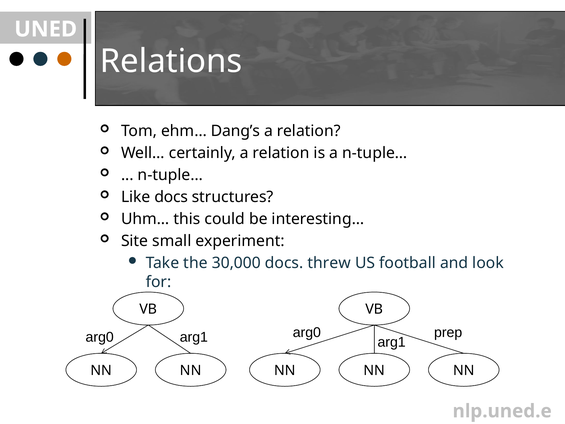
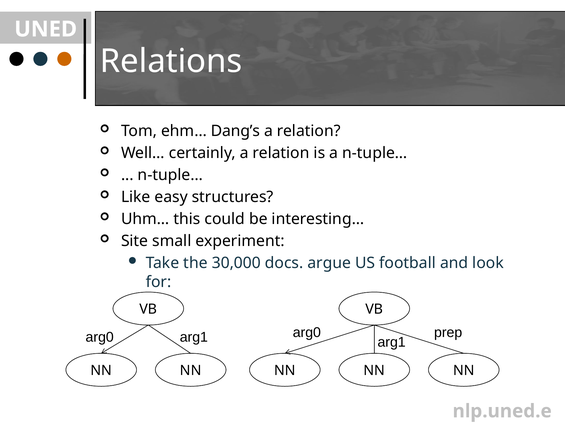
Like docs: docs -> easy
threw: threw -> argue
